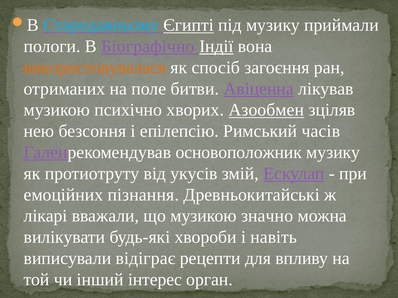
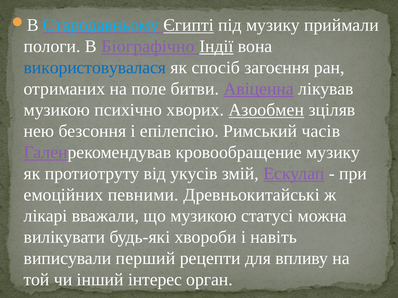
використовувалася colour: orange -> blue
основоположник: основоположник -> кровообращение
пізнання: пізнання -> певними
значно: значно -> статусі
відіграє: відіграє -> перший
